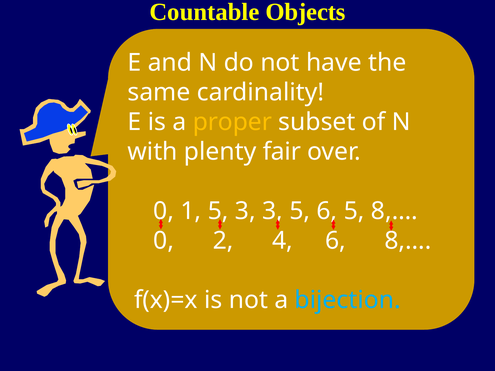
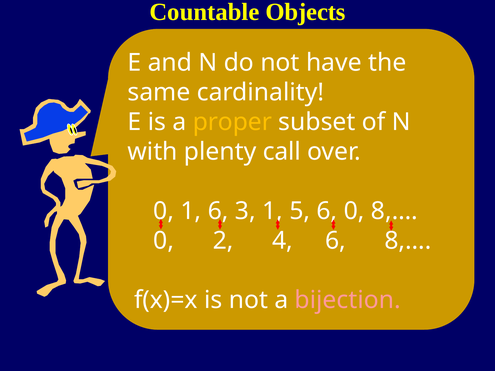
fair: fair -> call
1 5: 5 -> 6
3 3: 3 -> 1
6 5: 5 -> 0
bijection colour: light blue -> pink
